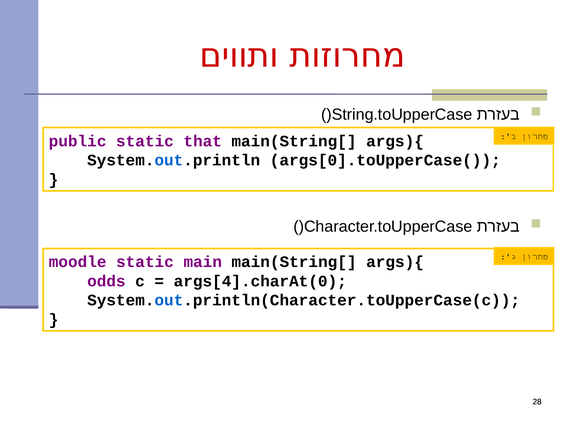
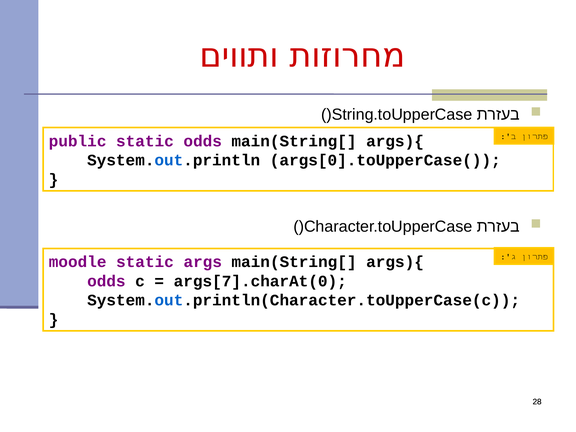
static that: that -> odds
main: main -> args
args[4].charAt(0: args[4].charAt(0 -> args[7].charAt(0
